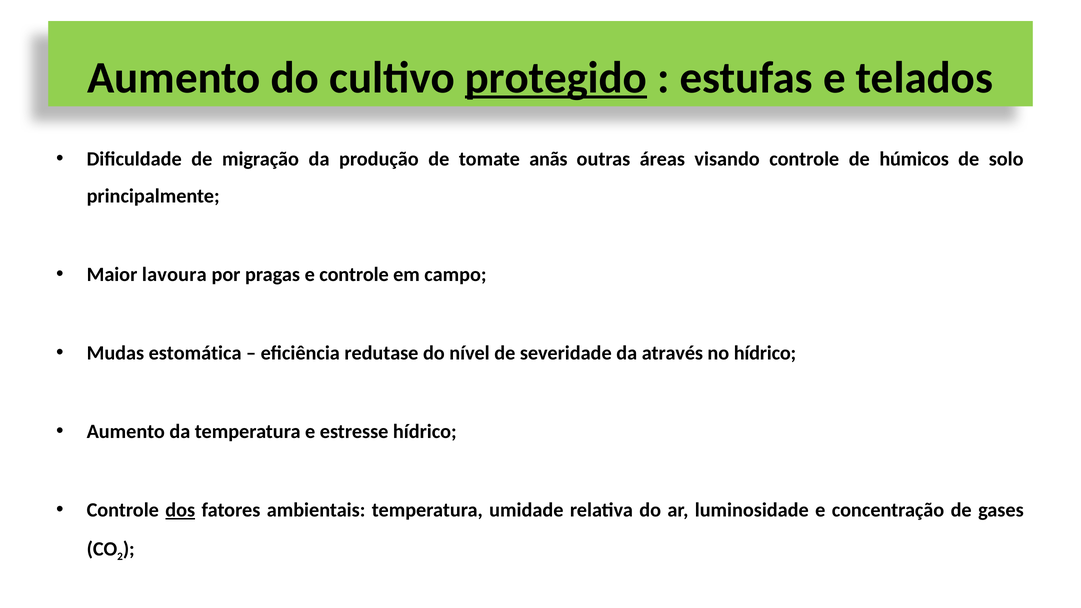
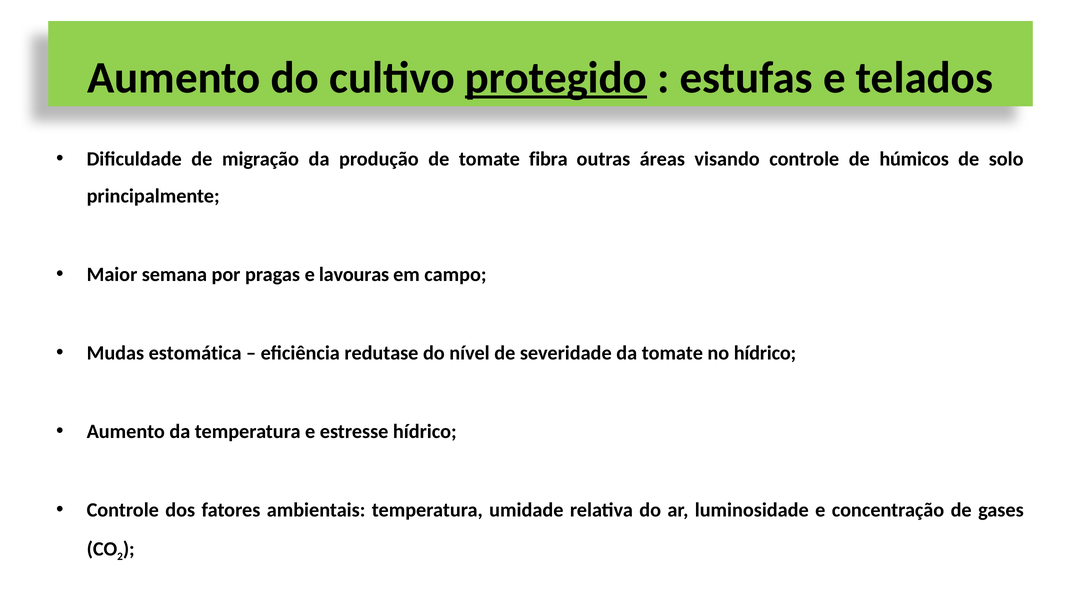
anãs: anãs -> fibra
lavoura: lavoura -> semana
e controle: controle -> lavouras
da através: através -> tomate
dos underline: present -> none
